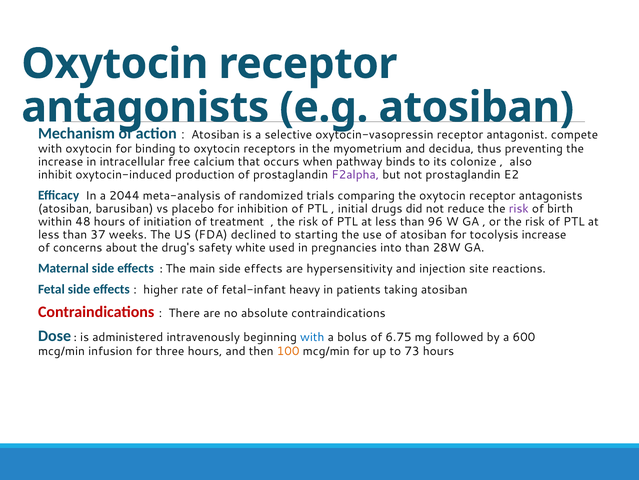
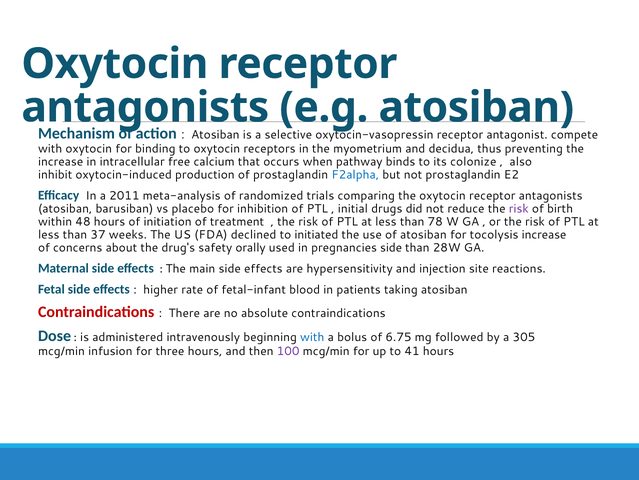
F2alpha colour: purple -> blue
2044: 2044 -> 2011
96: 96 -> 78
starting: starting -> initiated
white: white -> orally
pregnancies into: into -> side
heavy: heavy -> blood
600: 600 -> 305
100 colour: orange -> purple
73: 73 -> 41
